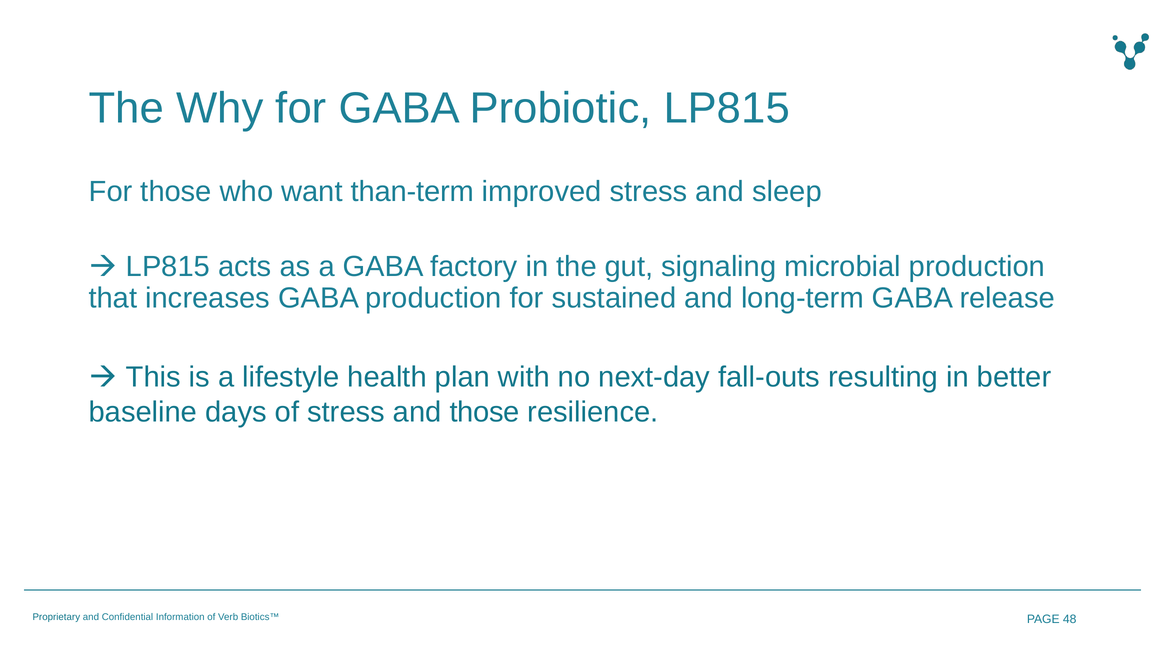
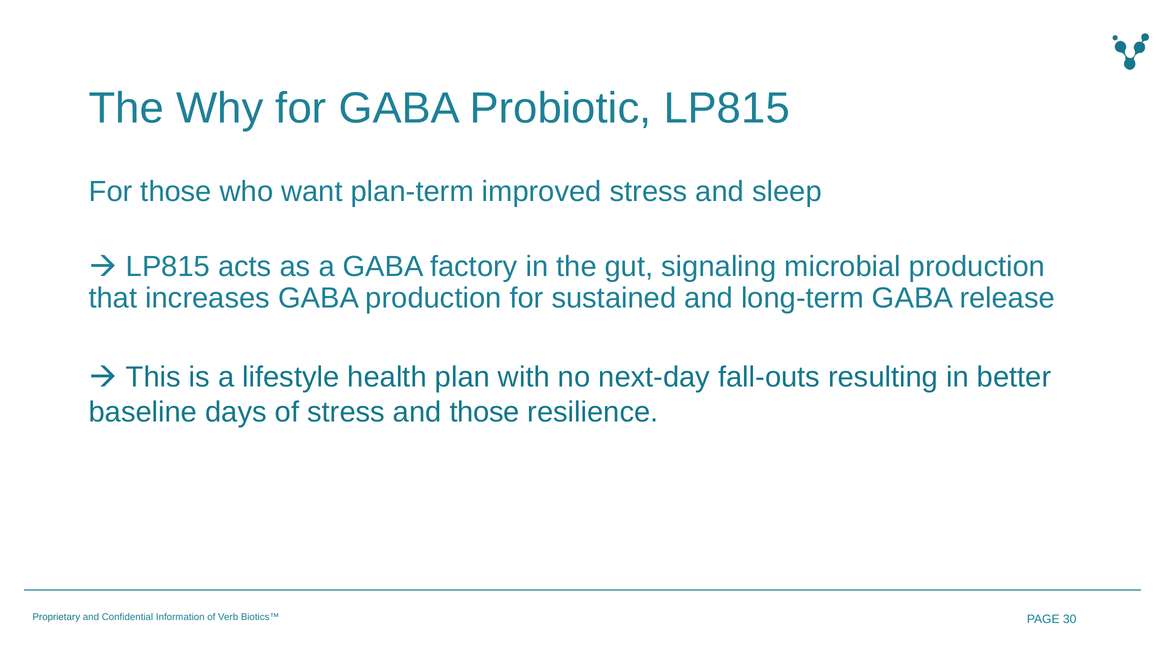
than-term: than-term -> plan-term
48: 48 -> 30
